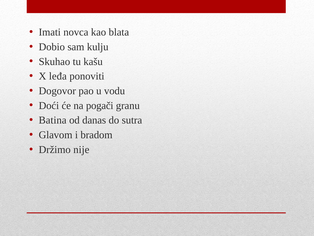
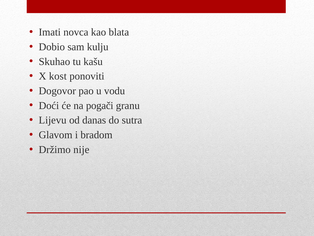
leđa: leđa -> kost
Batina: Batina -> Lijevu
